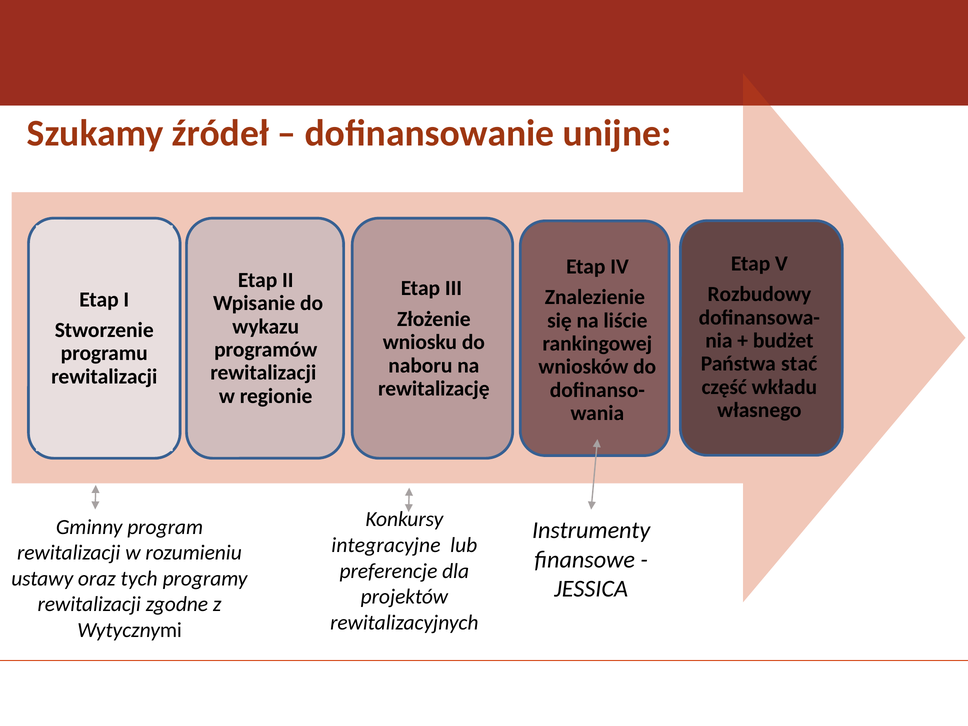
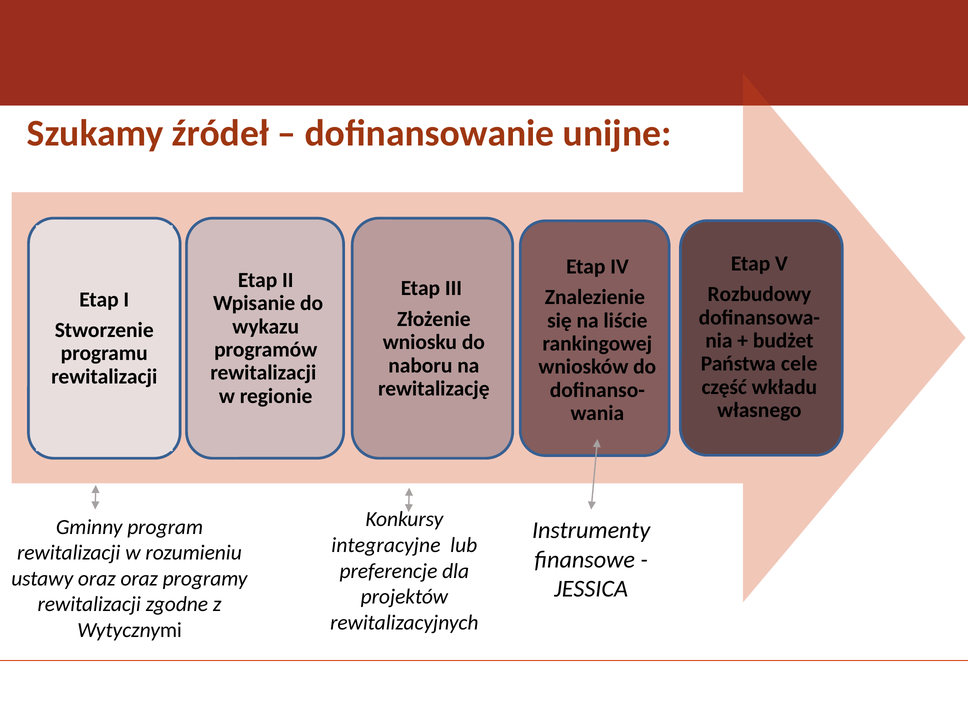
stać: stać -> cele
oraz tych: tych -> oraz
